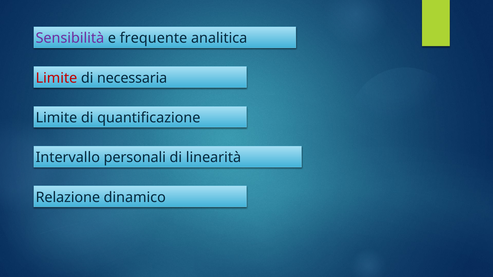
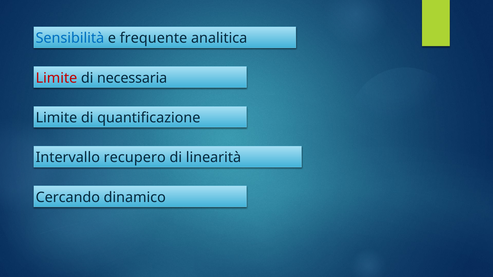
Sensibilità colour: purple -> blue
personali: personali -> recupero
Relazione: Relazione -> Cercando
